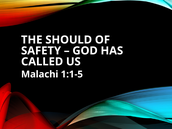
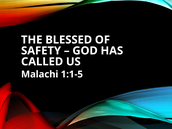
SHOULD: SHOULD -> BLESSED
